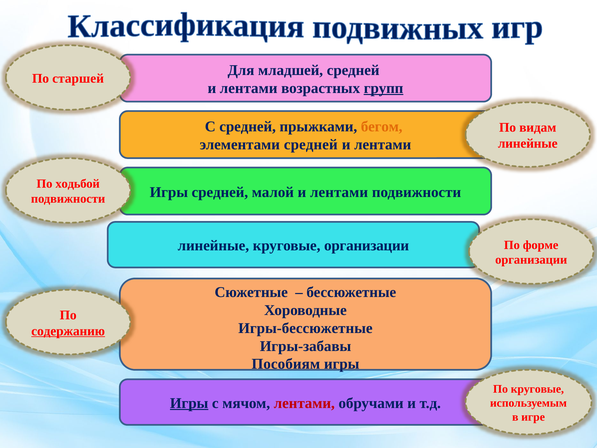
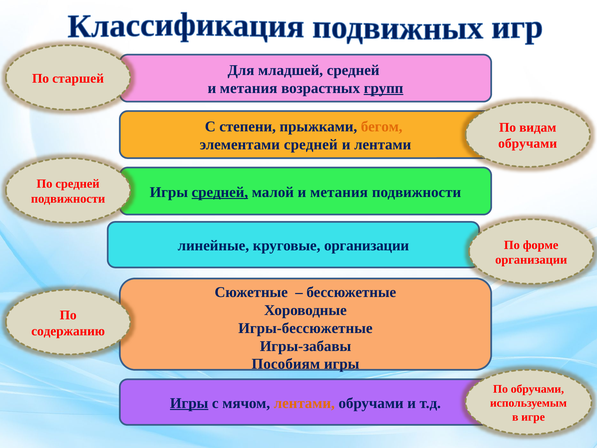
лентами at (249, 88): лентами -> метания
С средней: средней -> степени
линейные at (528, 143): линейные -> обручами
По ходьбой: ходьбой -> средней
средней at (220, 192) underline: none -> present
малой и лентами: лентами -> метания
содержанию underline: present -> none
По круговые: круговые -> обручами
лентами at (304, 403) colour: red -> orange
